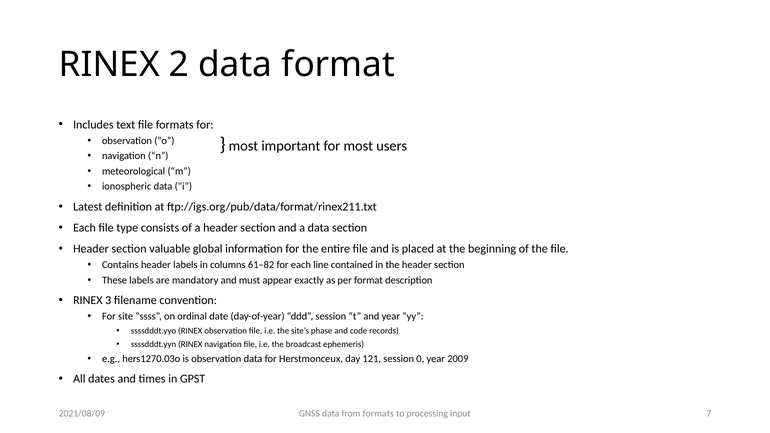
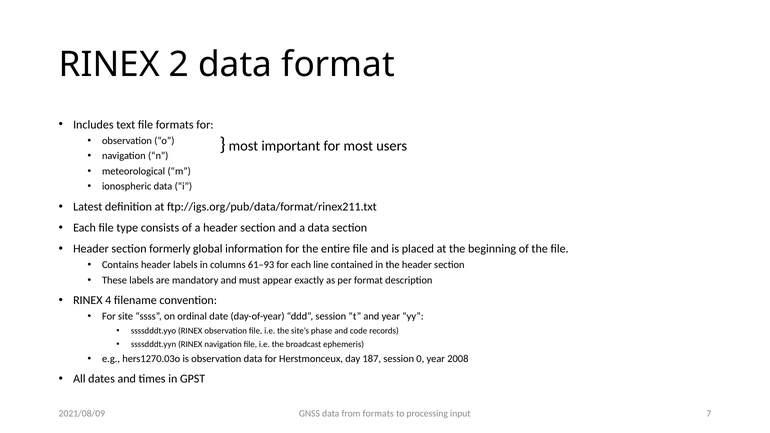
valuable: valuable -> formerly
61–82: 61–82 -> 61–93
3: 3 -> 4
121: 121 -> 187
2009: 2009 -> 2008
